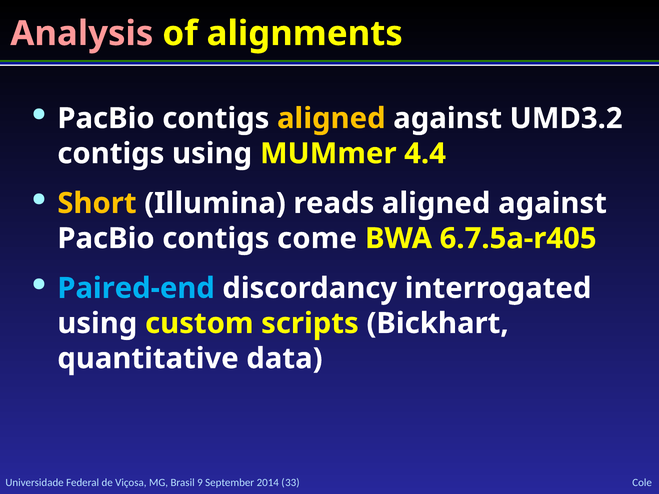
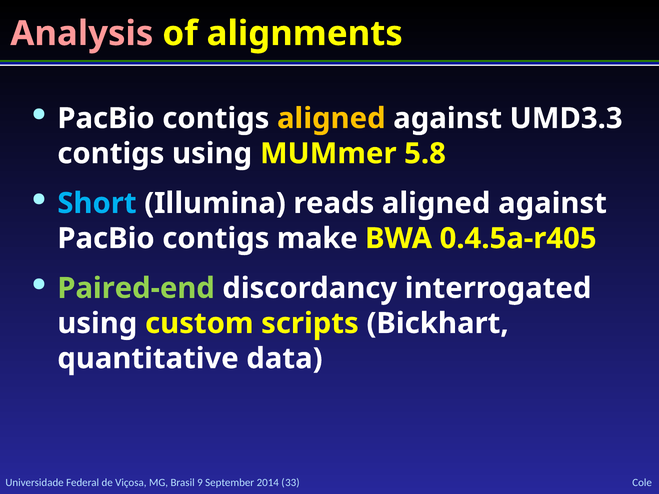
UMD3.2: UMD3.2 -> UMD3.3
4.4: 4.4 -> 5.8
Short colour: yellow -> light blue
come: come -> make
6.7.5a-r405: 6.7.5a-r405 -> 0.4.5a-r405
Paired-end colour: light blue -> light green
